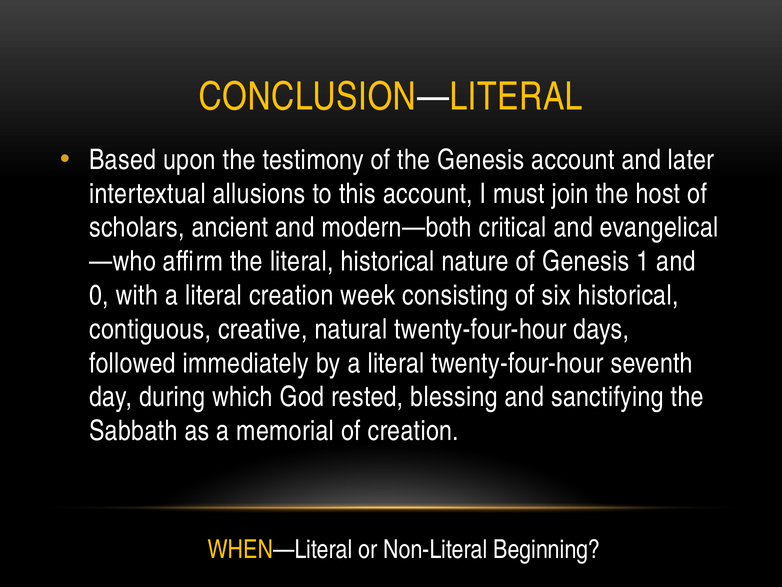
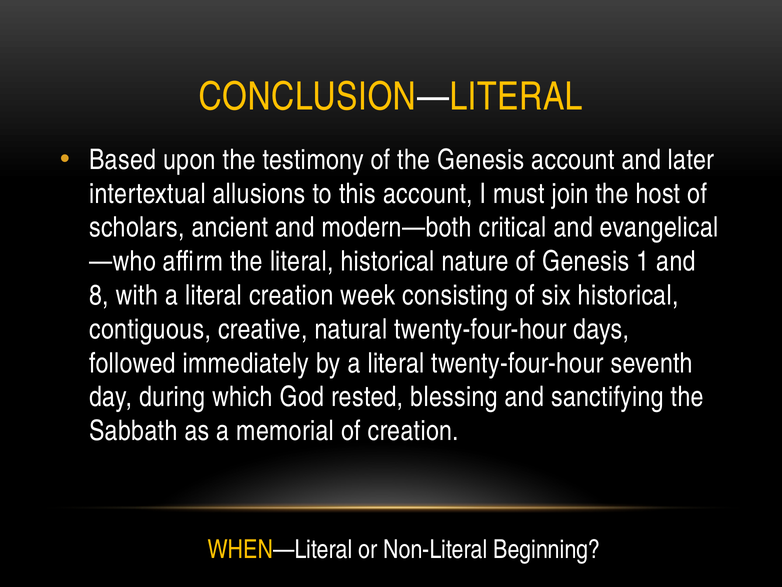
0: 0 -> 8
